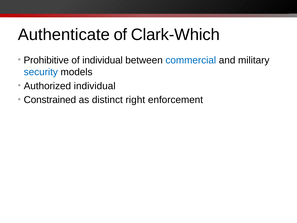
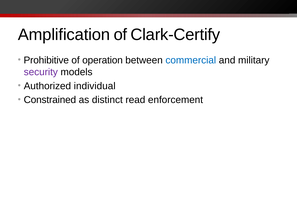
Authenticate: Authenticate -> Amplification
Clark-Which: Clark-Which -> Clark-Certify
of individual: individual -> operation
security colour: blue -> purple
right: right -> read
